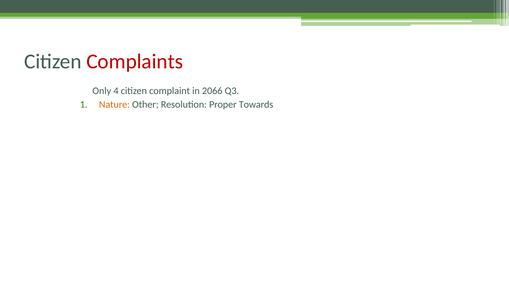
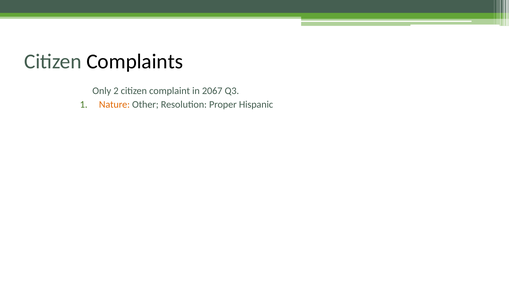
Complaints colour: red -> black
4: 4 -> 2
2066: 2066 -> 2067
Towards: Towards -> Hispanic
